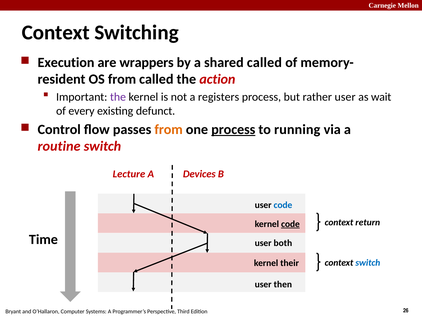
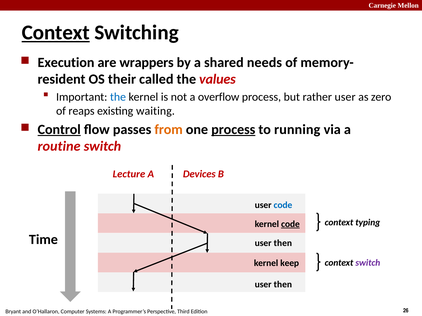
Context at (56, 33) underline: none -> present
shared called: called -> needs
OS from: from -> their
action: action -> values
the at (118, 97) colour: purple -> blue
registers: registers -> overflow
wait: wait -> zero
every: every -> reaps
defunct: defunct -> waiting
Control underline: none -> present
return: return -> typing
both at (283, 243): both -> then
switch at (368, 263) colour: blue -> purple
their: their -> keep
